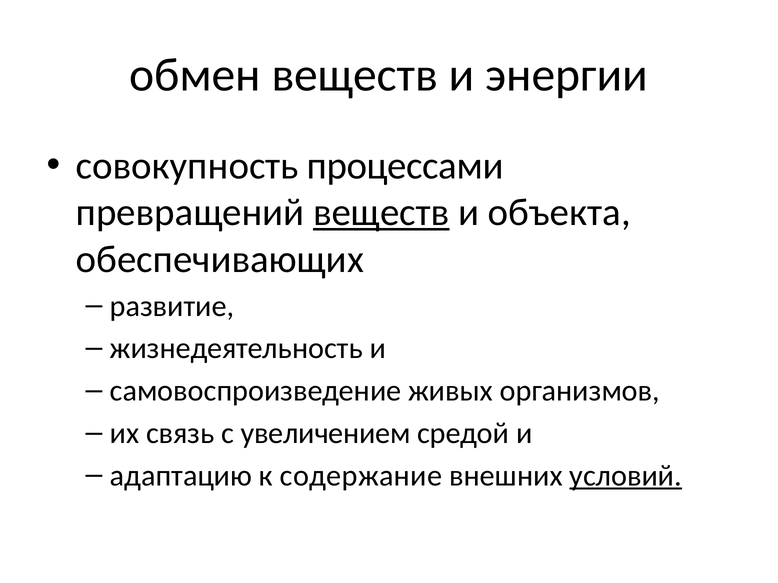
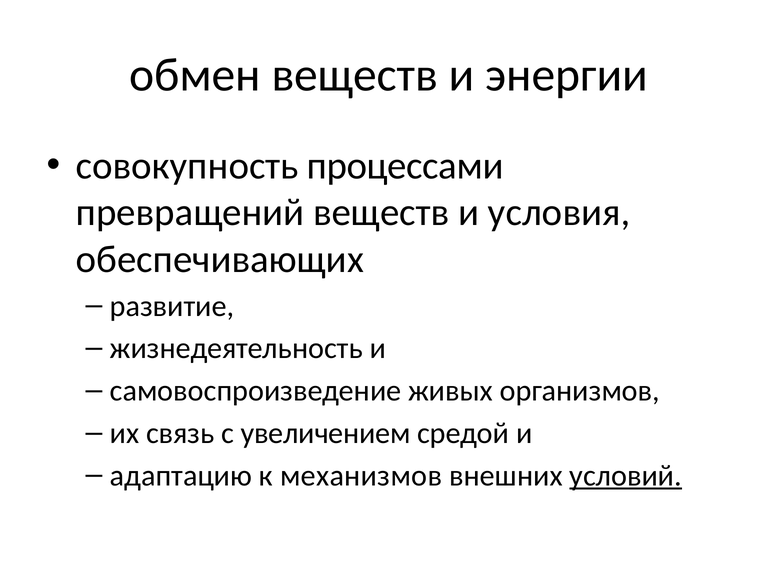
веществ at (381, 213) underline: present -> none
объекта: объекта -> условия
содержание: содержание -> механизмов
